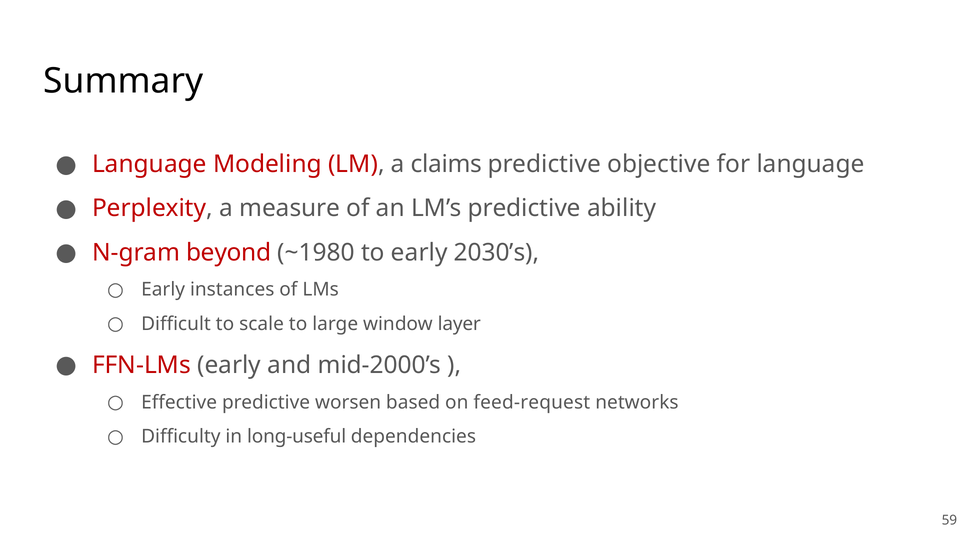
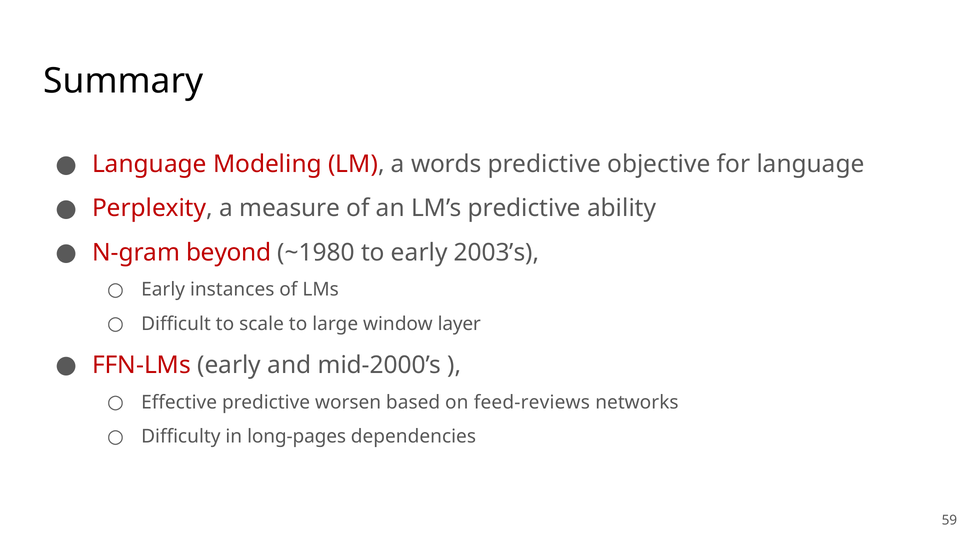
claims: claims -> words
2030’s: 2030’s -> 2003’s
feed-request: feed-request -> feed-reviews
long-useful: long-useful -> long-pages
